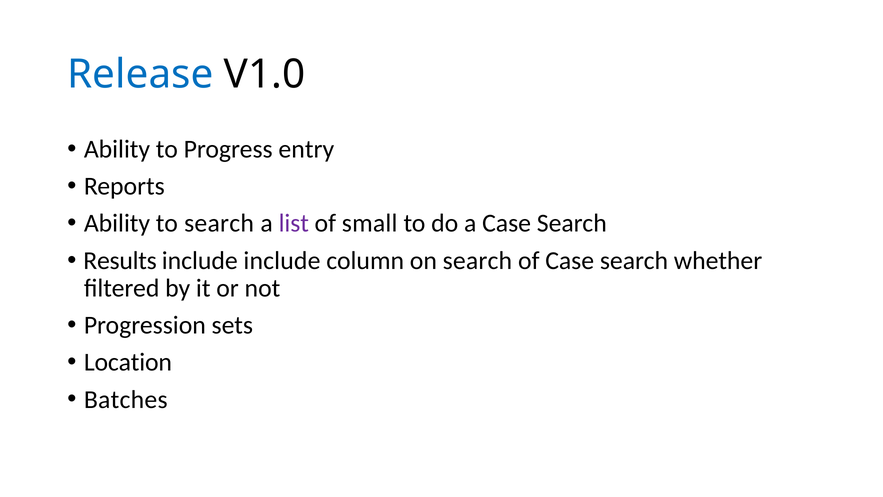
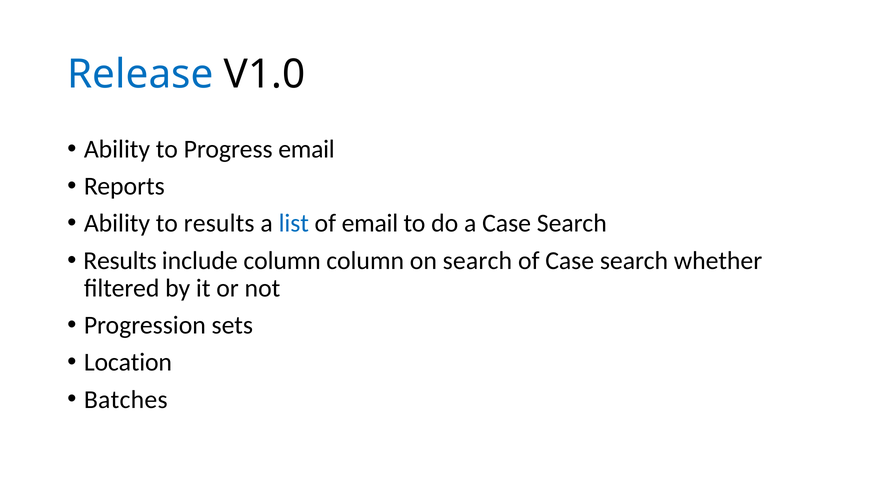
Progress entry: entry -> email
to search: search -> results
list colour: purple -> blue
of small: small -> email
include include: include -> column
